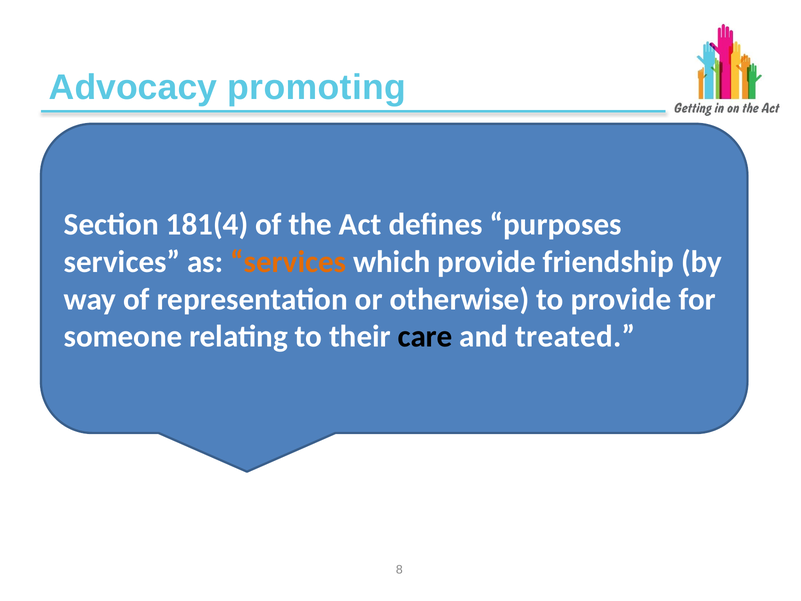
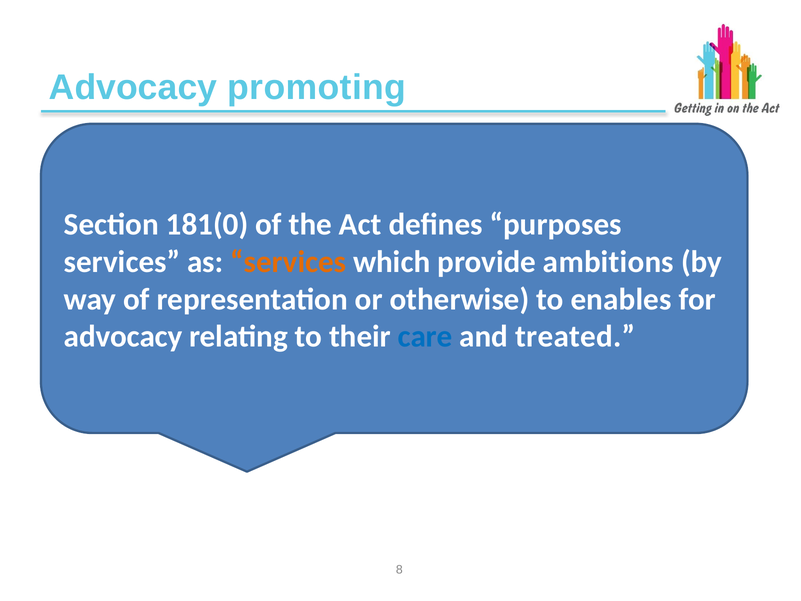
181(4: 181(4 -> 181(0
friendship: friendship -> ambitions
to provide: provide -> enables
someone at (123, 337): someone -> advocacy
care colour: black -> blue
